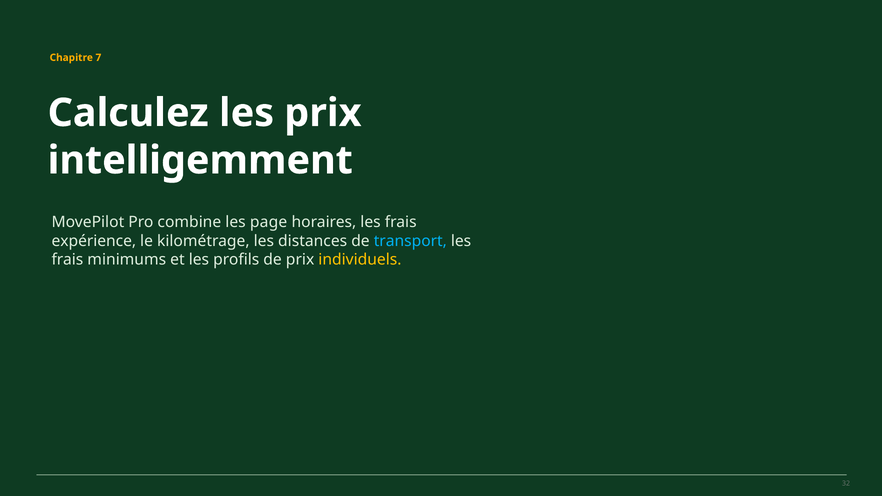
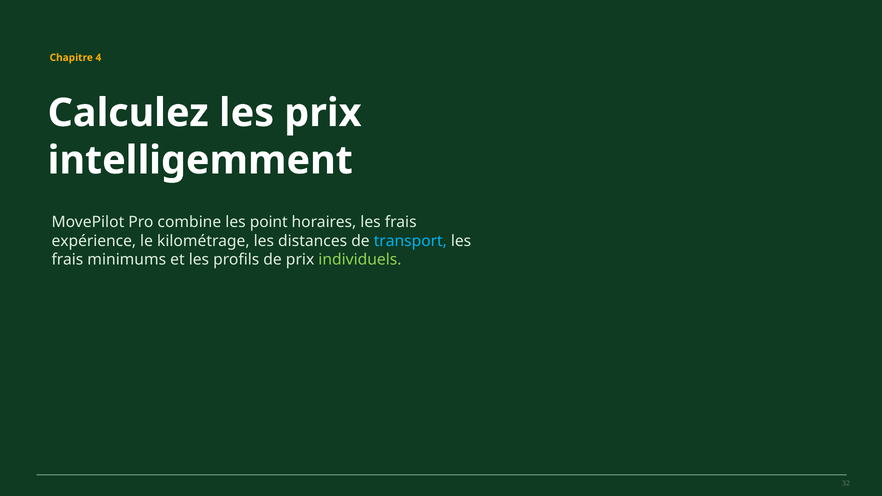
7: 7 -> 4
page: page -> point
individuels colour: yellow -> light green
